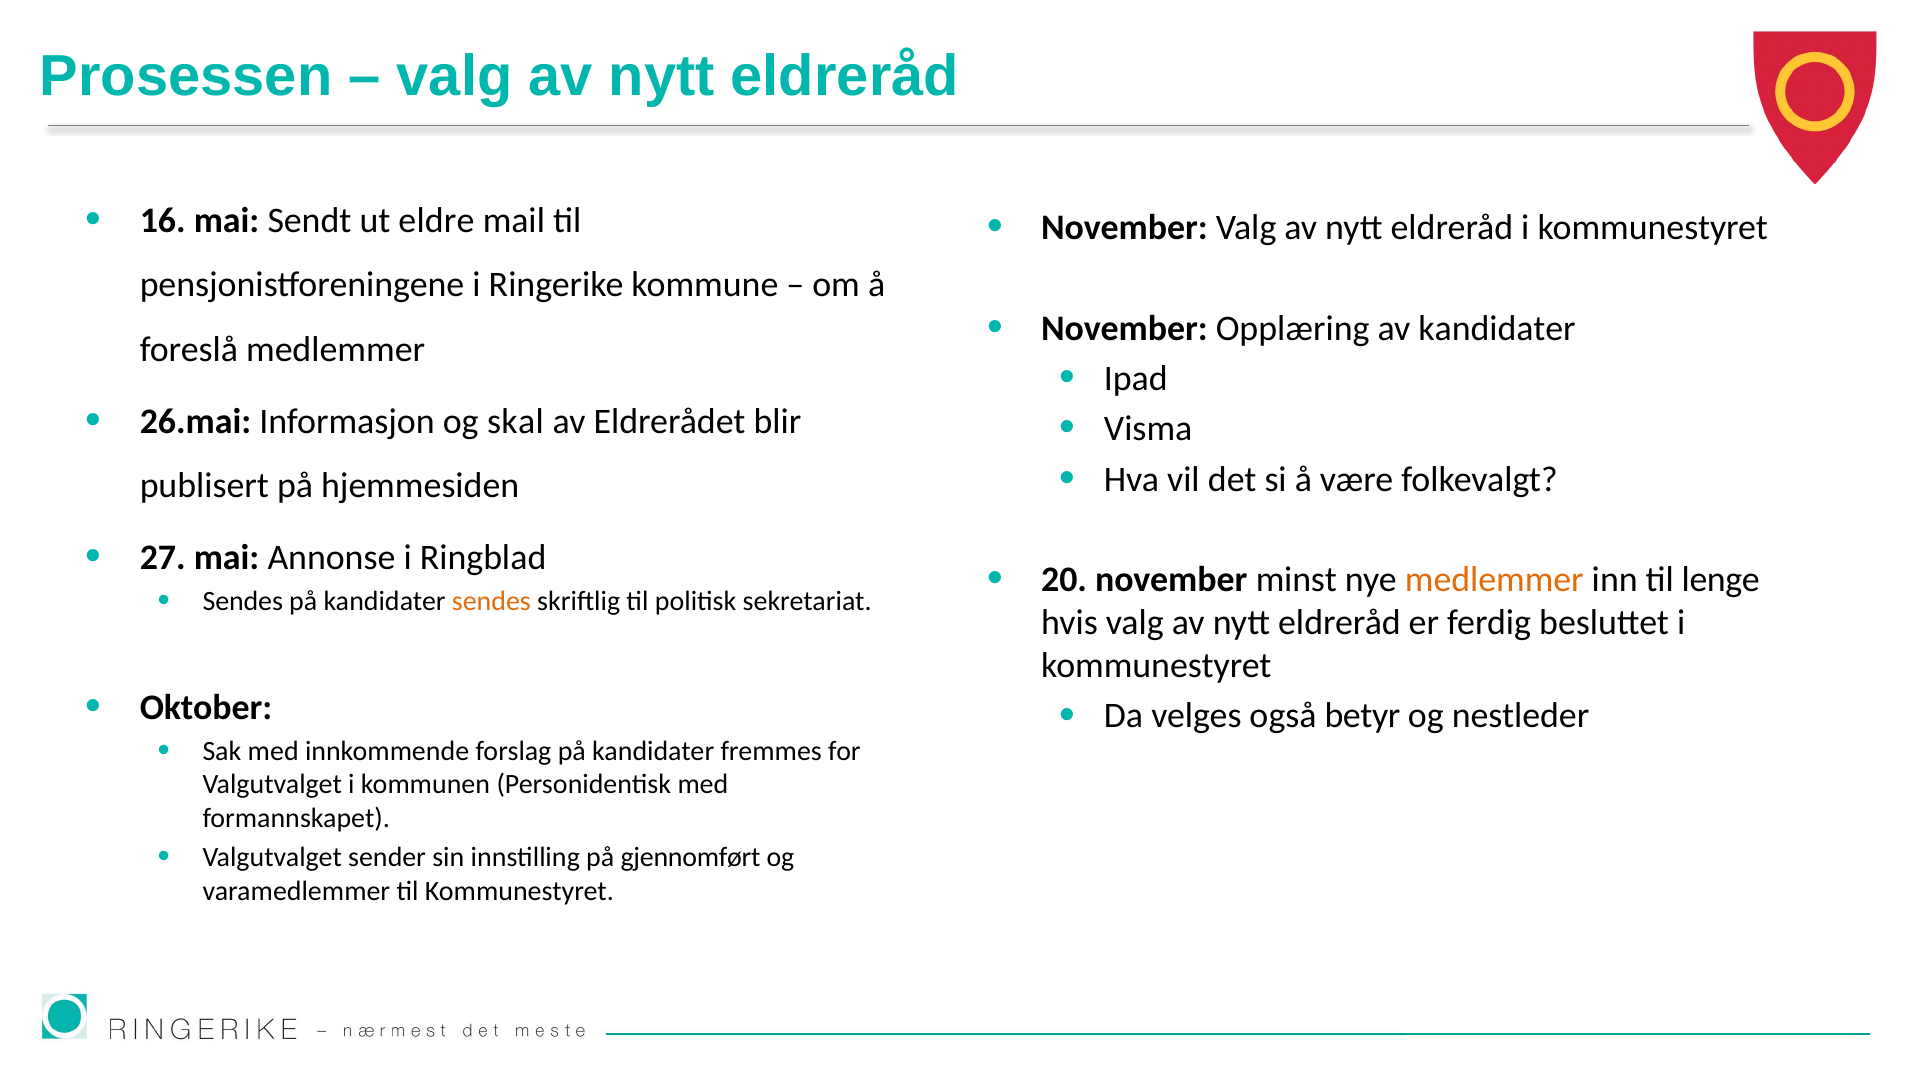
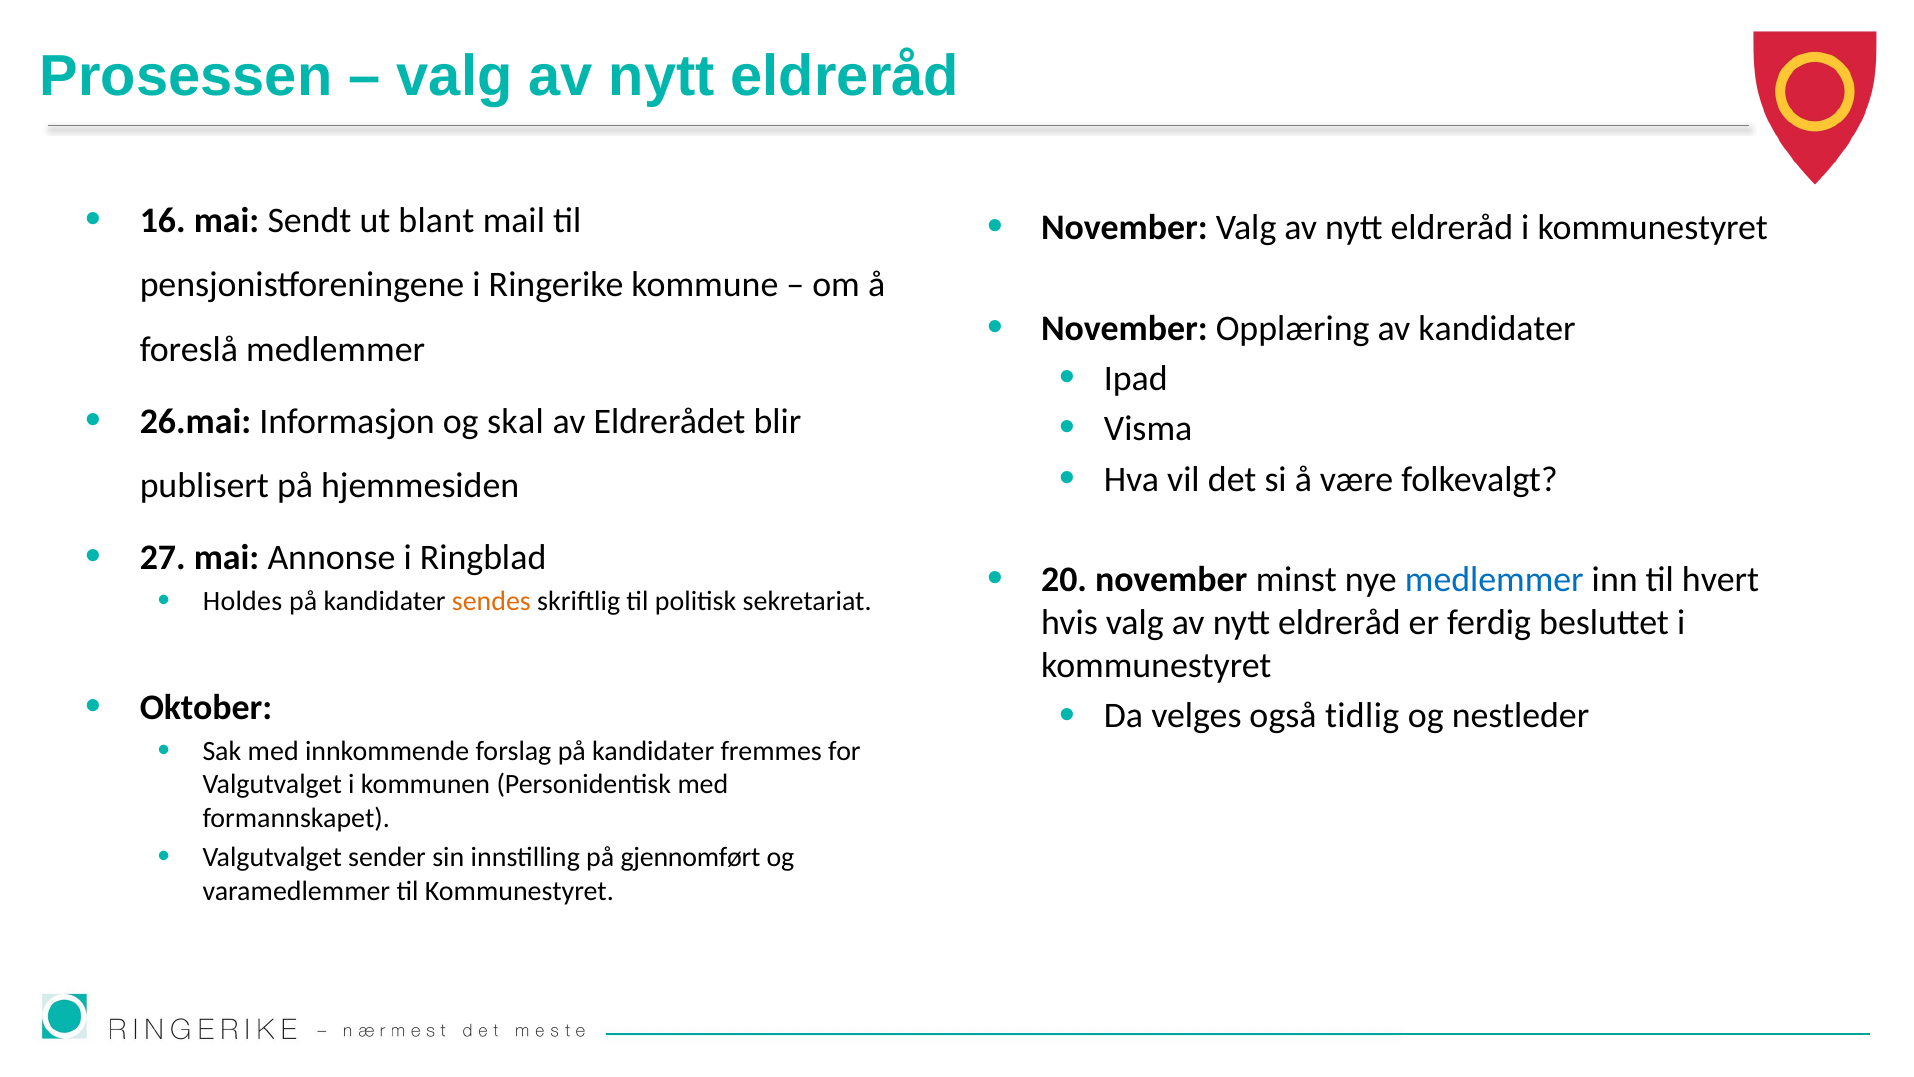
eldre: eldre -> blant
medlemmer at (1494, 579) colour: orange -> blue
lenge: lenge -> hvert
Sendes at (243, 601): Sendes -> Holdes
betyr: betyr -> tidlig
